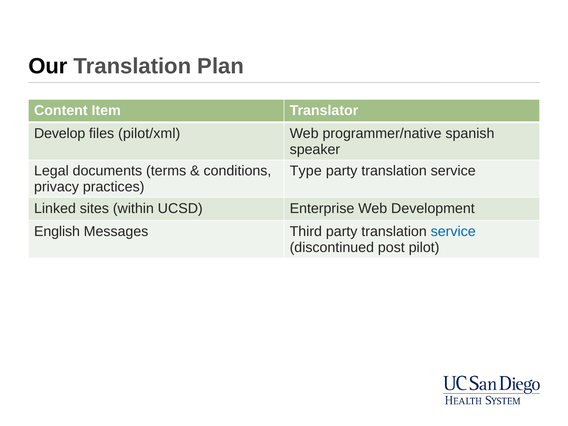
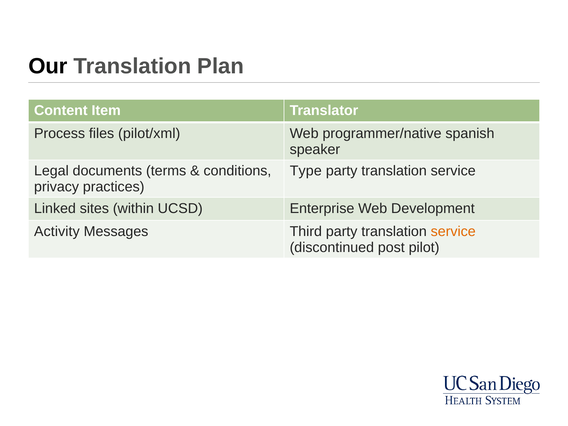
Develop: Develop -> Process
English: English -> Activity
service at (453, 232) colour: blue -> orange
